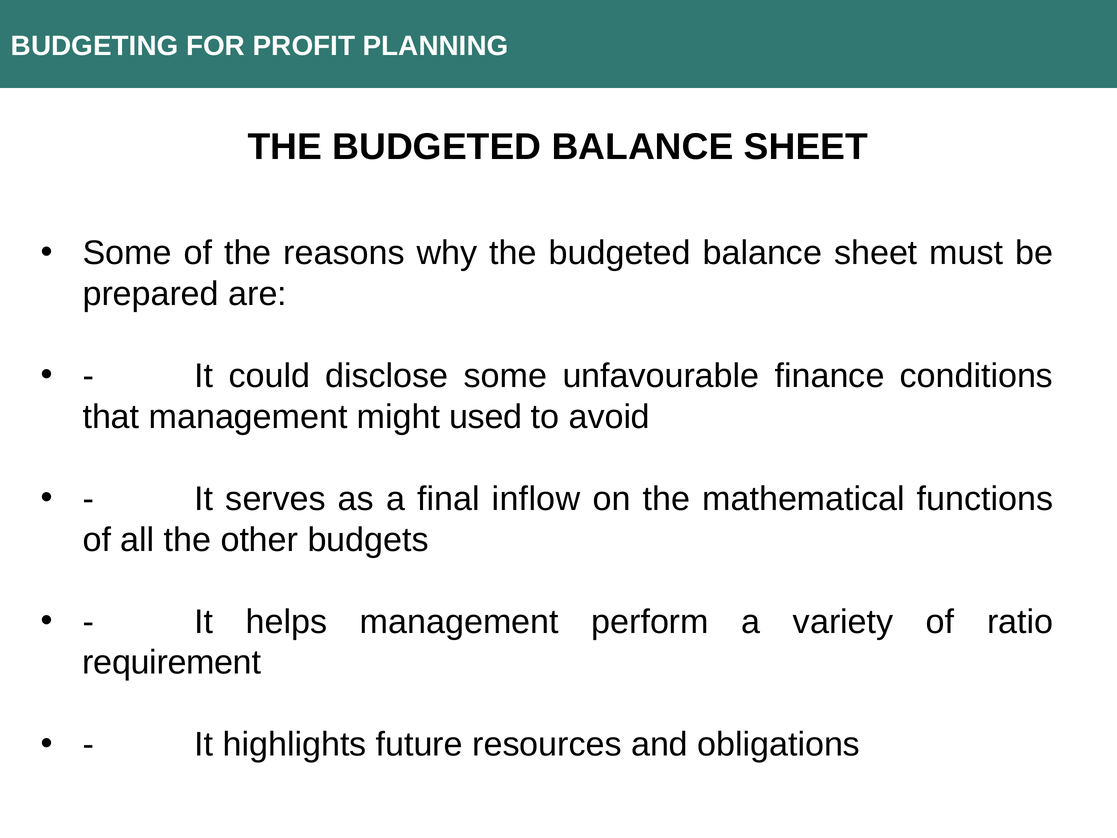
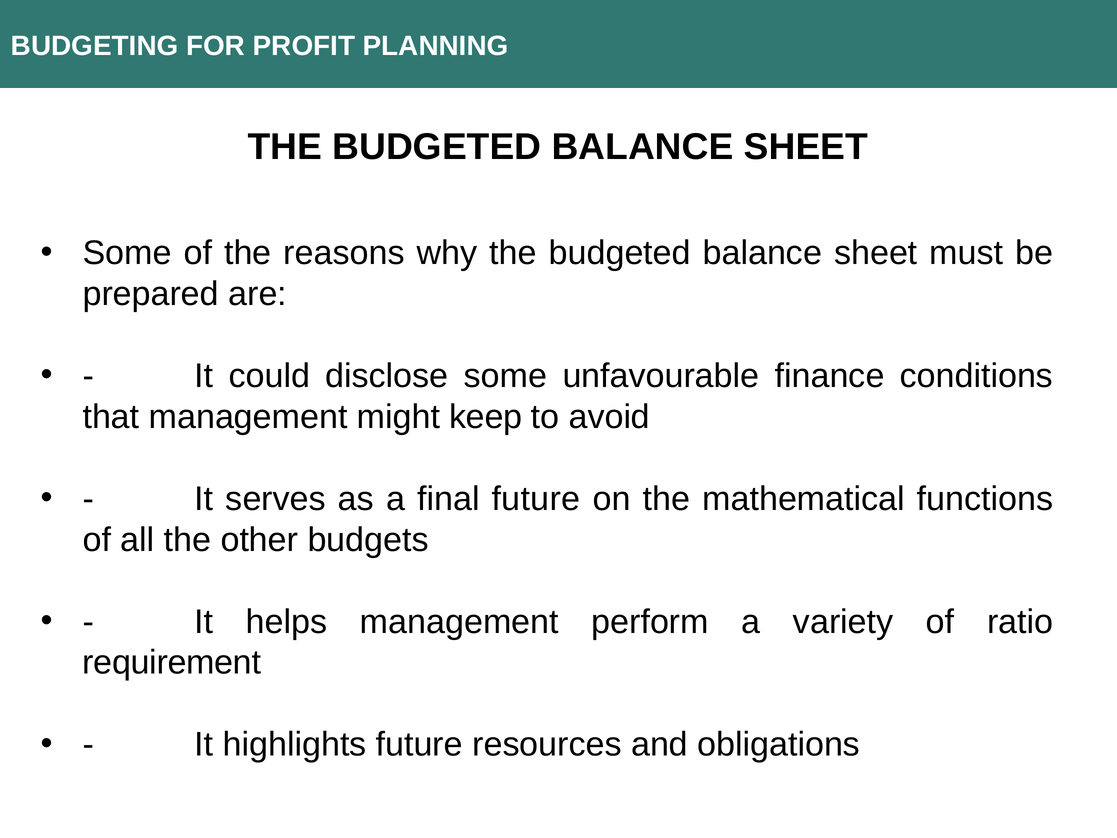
used: used -> keep
final inflow: inflow -> future
